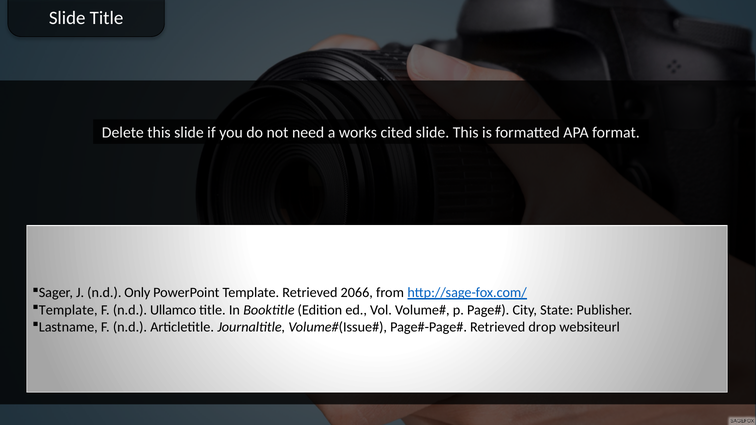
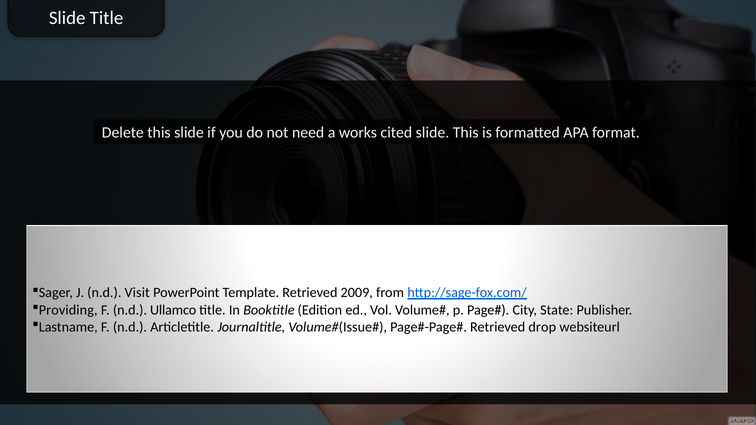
Only: Only -> Visit
2066: 2066 -> 2009
Template at (68, 310): Template -> Providing
